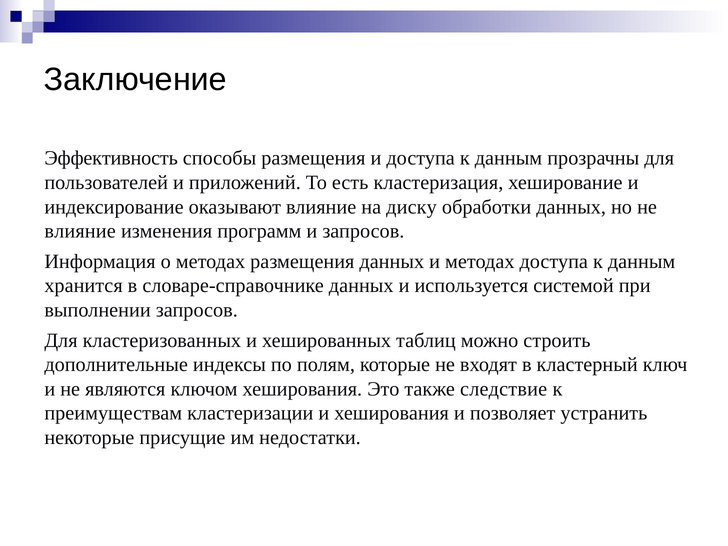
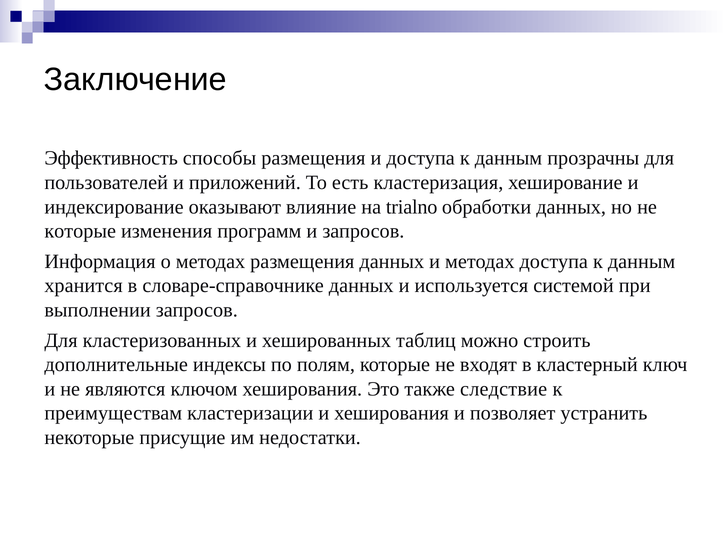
диску: диску -> trialno
влияние at (80, 231): влияние -> которые
